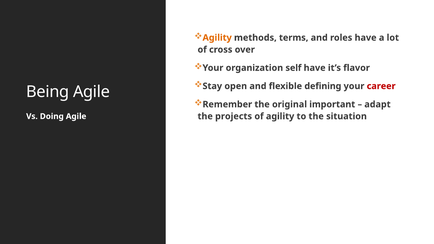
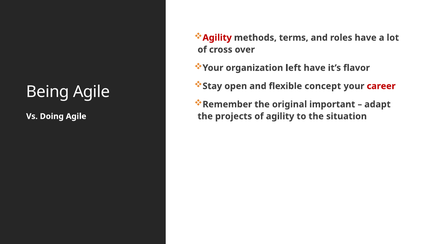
Agility at (217, 38) colour: orange -> red
self: self -> left
defining: defining -> concept
